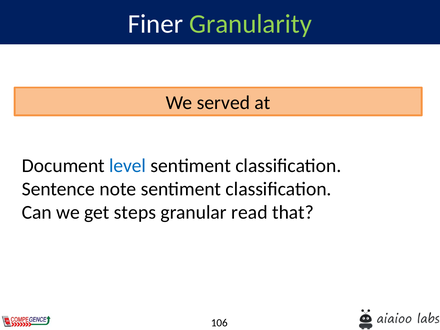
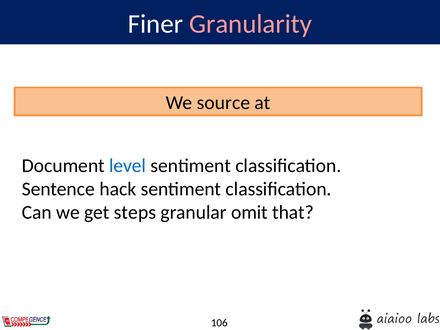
Granularity colour: light green -> pink
served: served -> source
note: note -> hack
read: read -> omit
